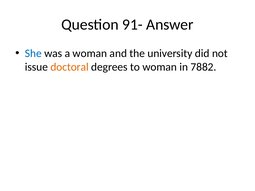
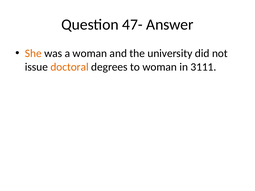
91-: 91- -> 47-
She colour: blue -> orange
7882: 7882 -> 3111
